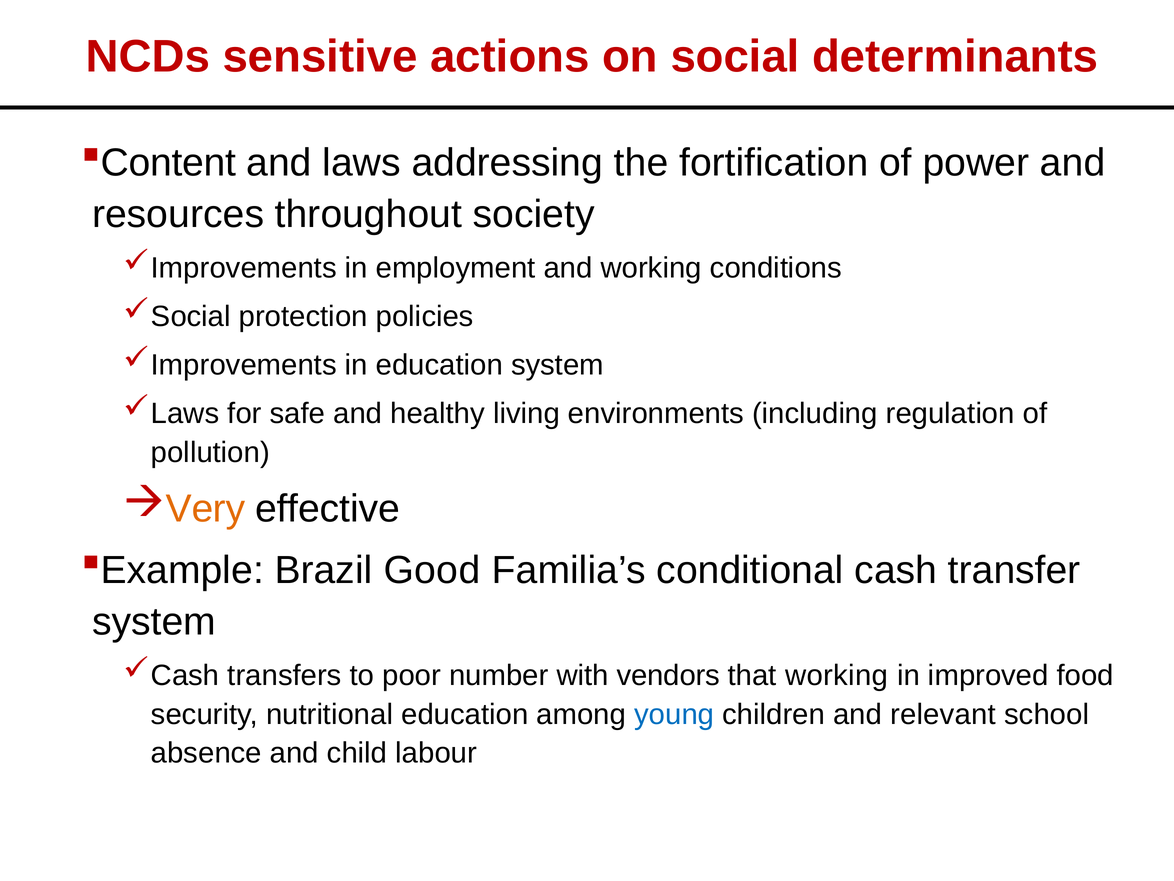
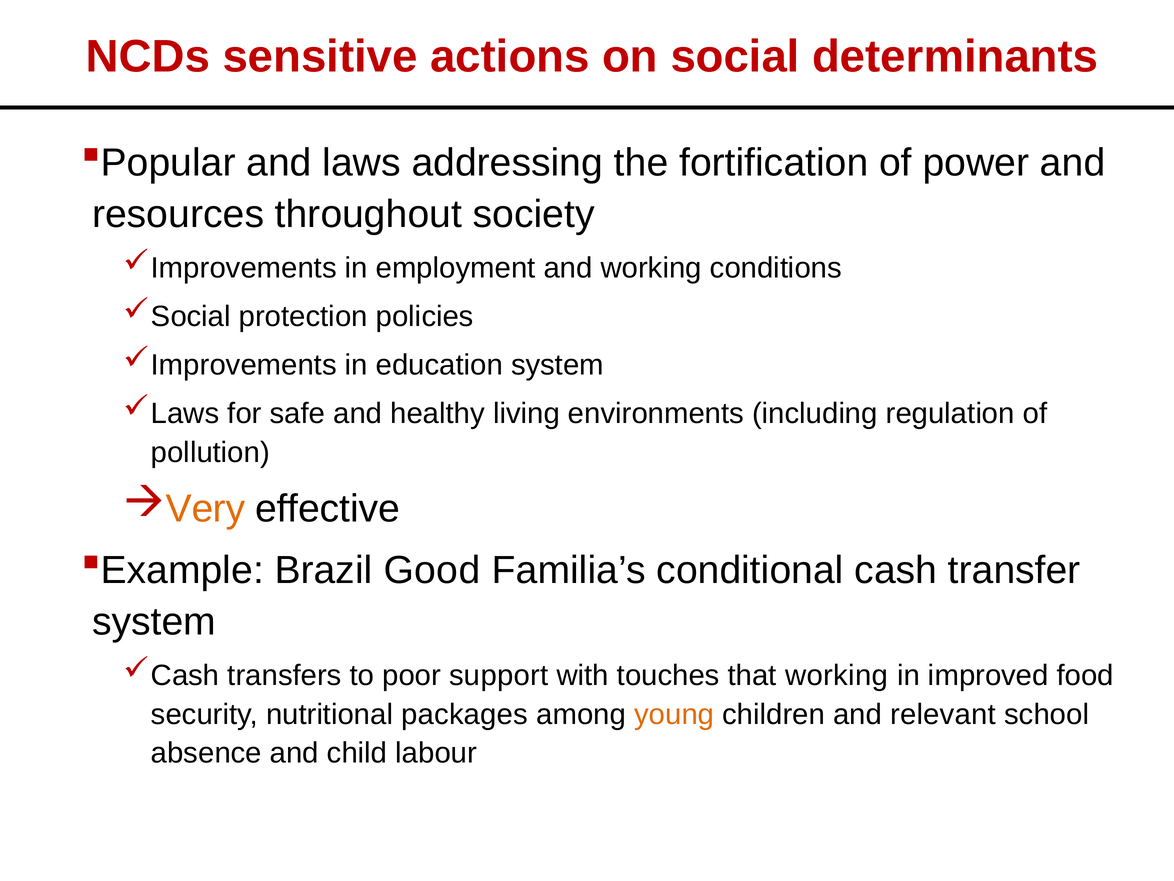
Content: Content -> Popular
number: number -> support
vendors: vendors -> touches
nutritional education: education -> packages
young colour: blue -> orange
